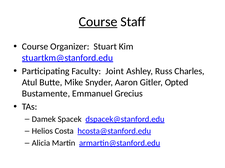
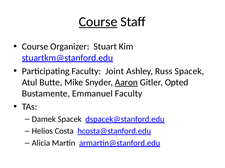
Russ Charles: Charles -> Spacek
Aaron underline: none -> present
Emmanuel Grecius: Grecius -> Faculty
